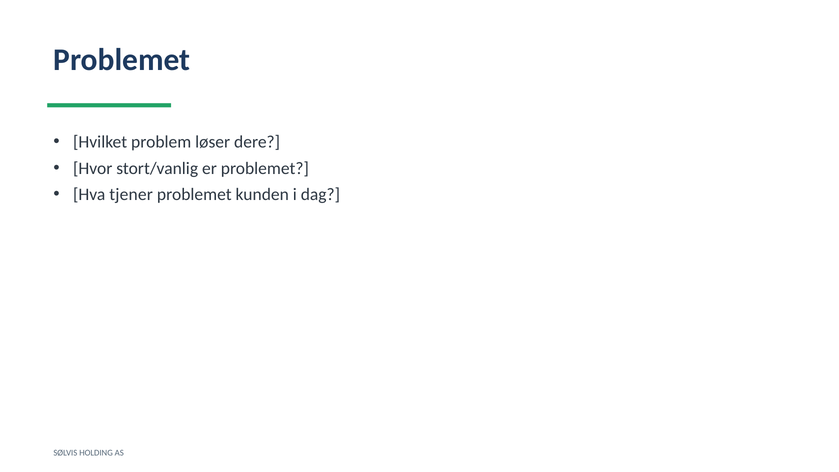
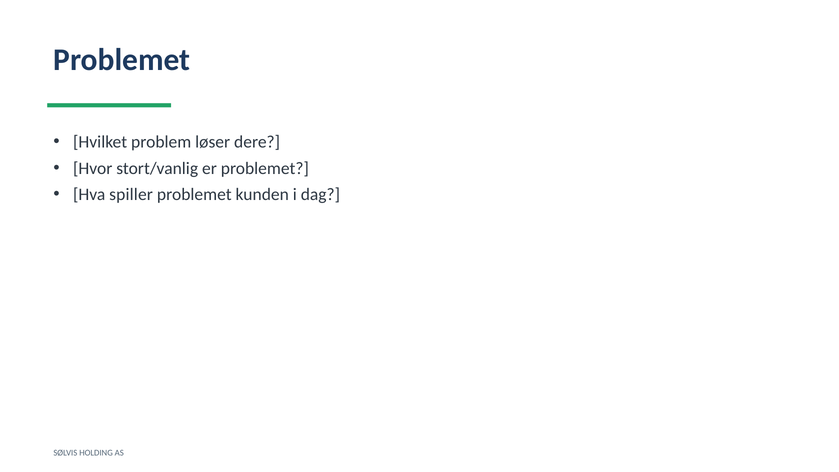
tjener: tjener -> spiller
